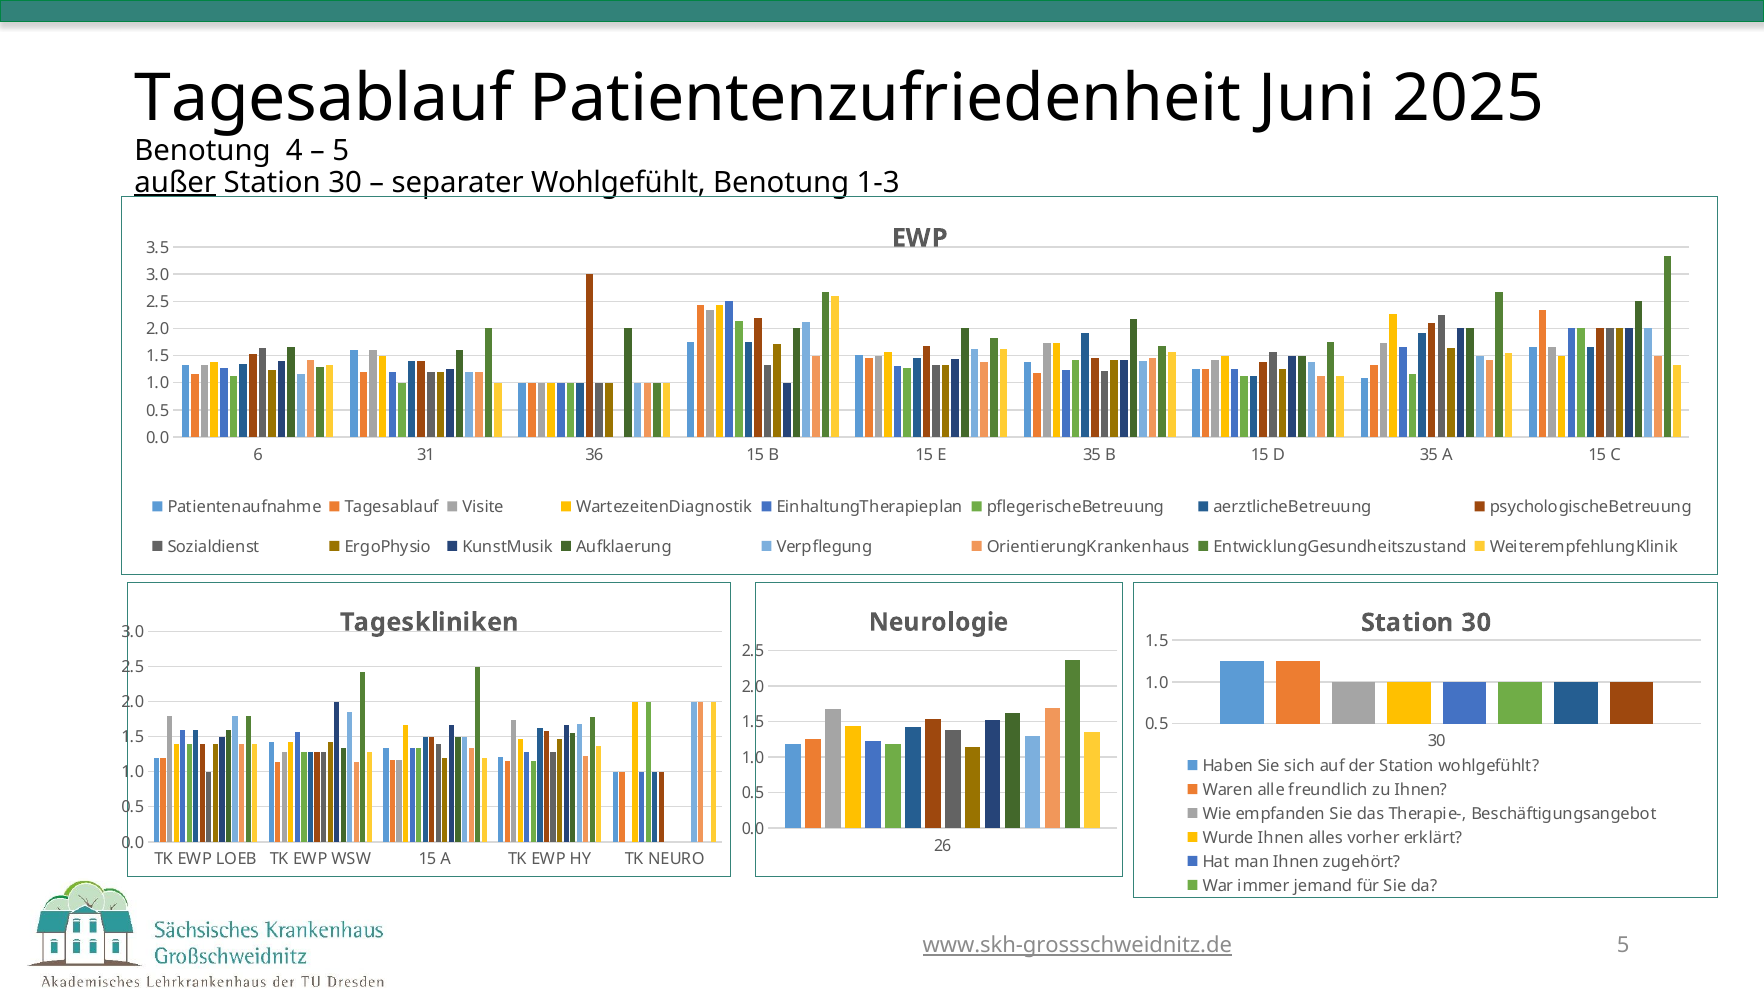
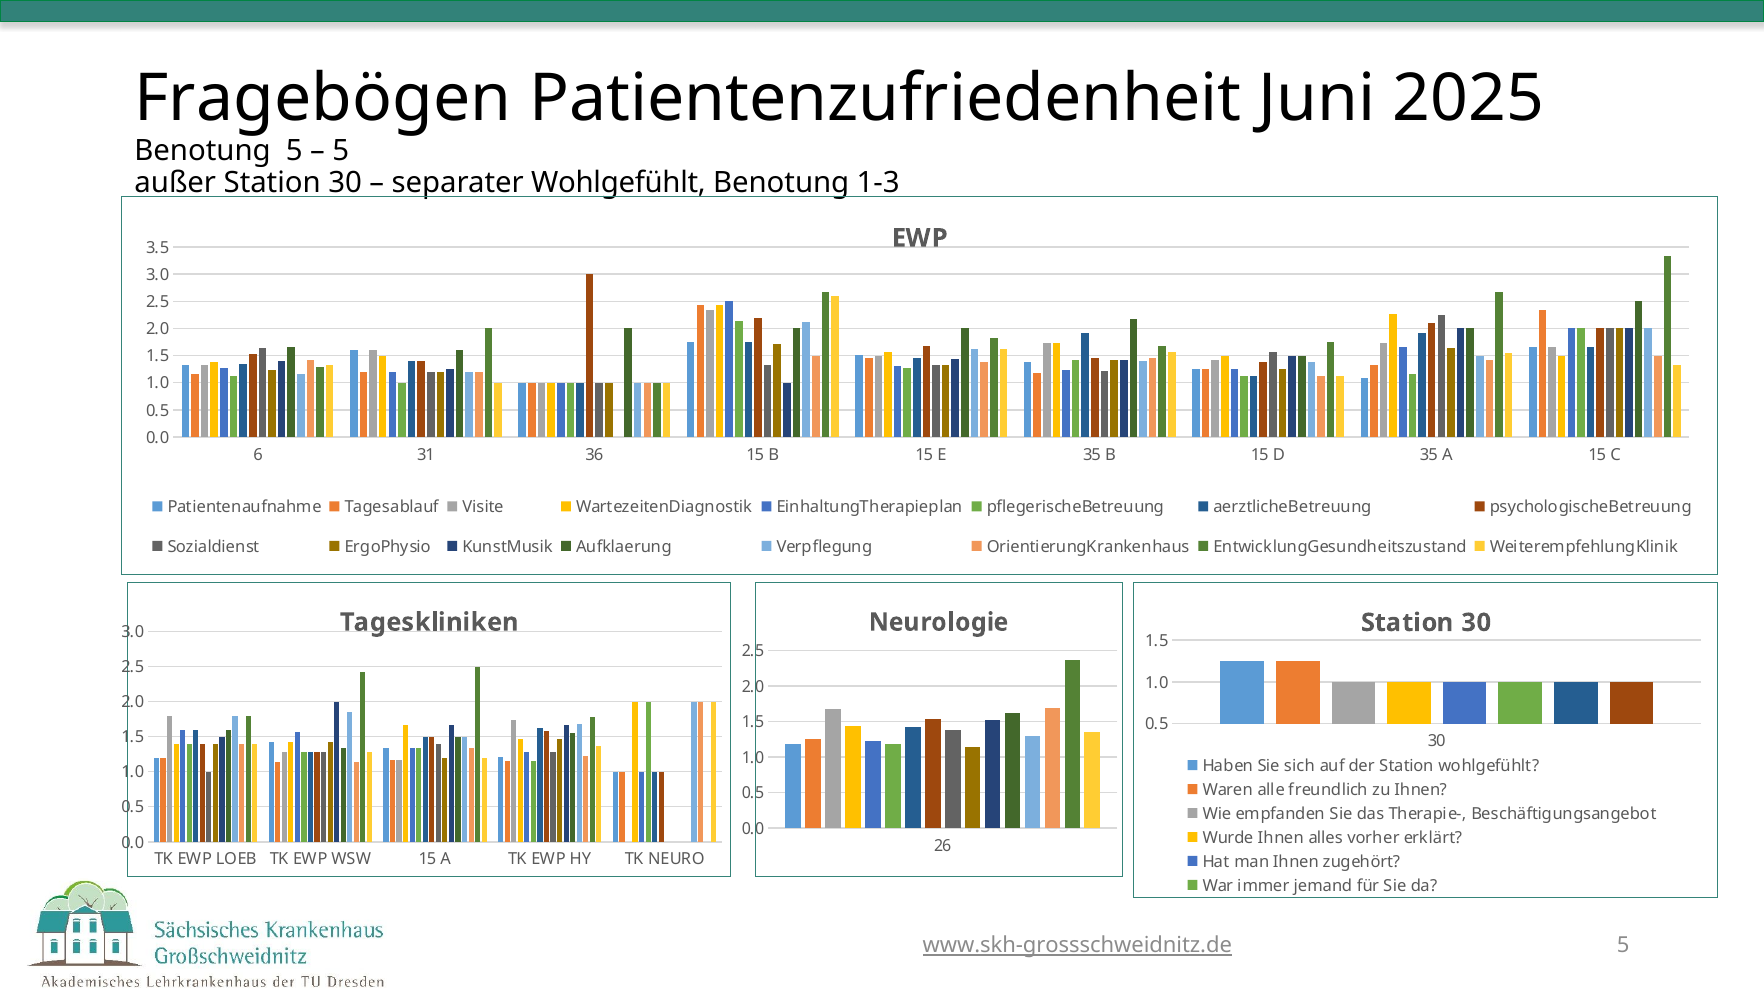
Tagesablauf at (323, 99): Tagesablauf -> Fragebögen
Benotung 4: 4 -> 5
außer underline: present -> none
